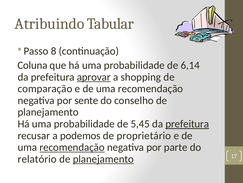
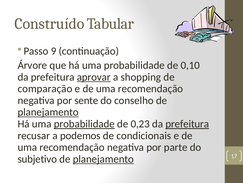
Atribuindo: Atribuindo -> Construído
8: 8 -> 9
Coluna: Coluna -> Árvore
6,14: 6,14 -> 0,10
planejamento at (48, 112) underline: none -> present
probabilidade at (84, 123) underline: none -> present
5,45: 5,45 -> 0,23
proprietário: proprietário -> condicionais
recomendação at (72, 147) underline: present -> none
relatório: relatório -> subjetivo
